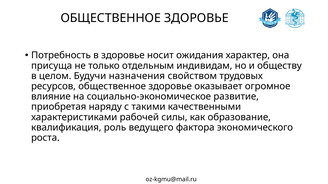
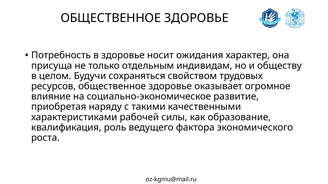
назначения: назначения -> сохраняться
